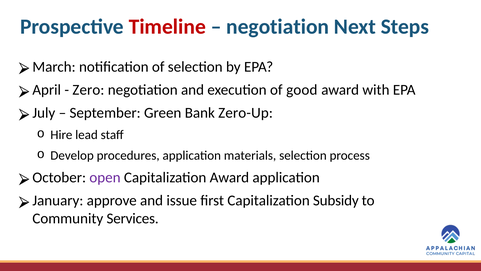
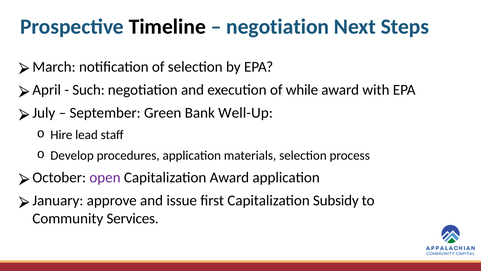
Timeline colour: red -> black
Zero: Zero -> Such
good: good -> while
Zero-Up: Zero-Up -> Well-Up
